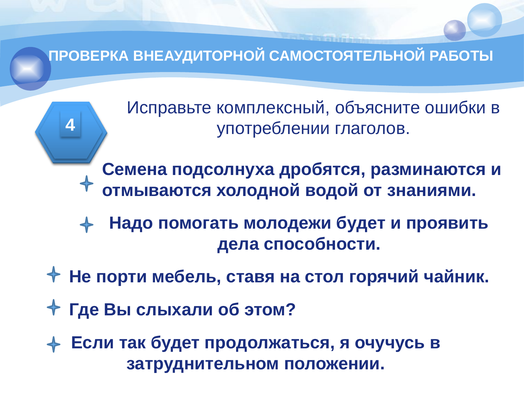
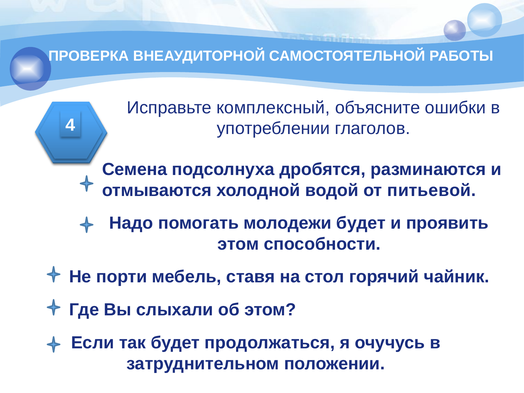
знаниями: знаниями -> питьевой
дела at (238, 244): дела -> этом
